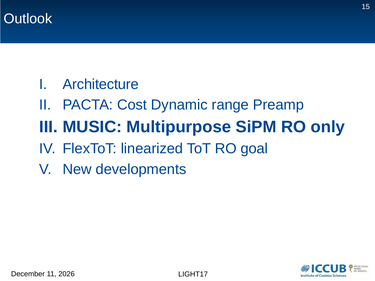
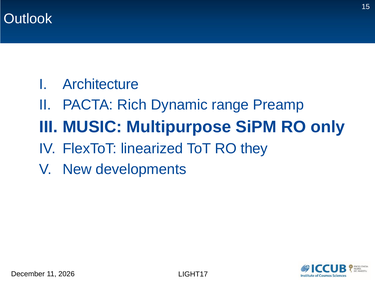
Cost: Cost -> Rich
goal: goal -> they
